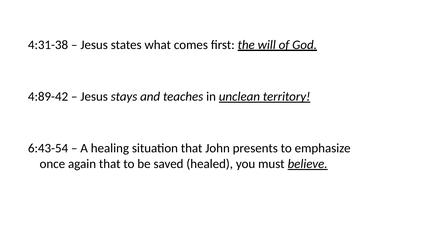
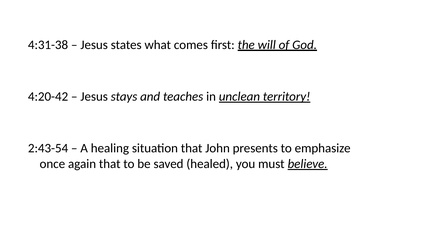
4:89-42: 4:89-42 -> 4:20-42
6:43-54: 6:43-54 -> 2:43-54
